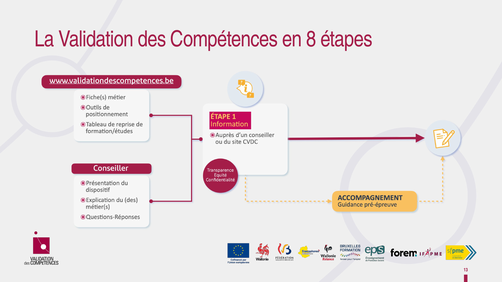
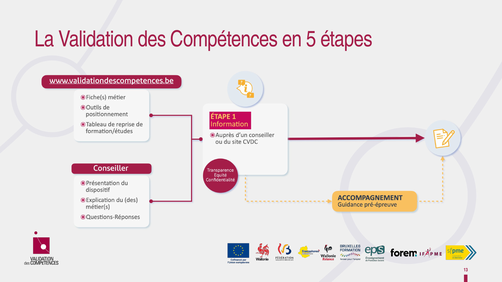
8: 8 -> 5
